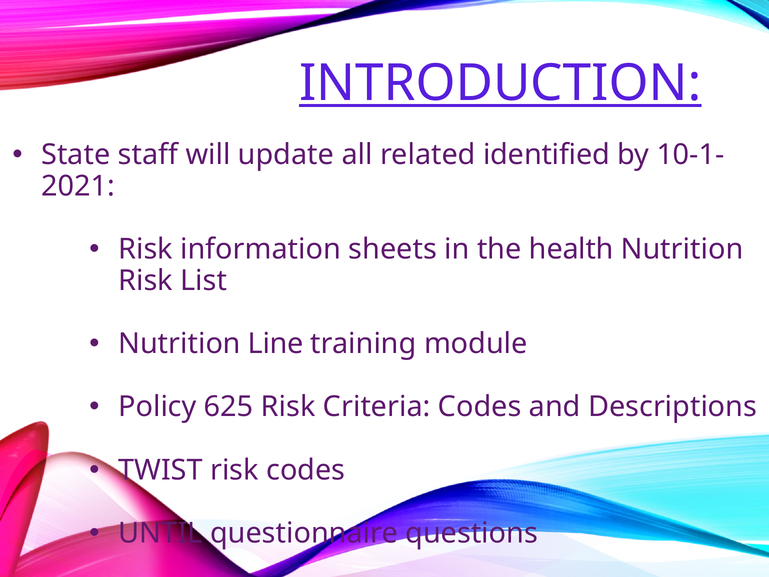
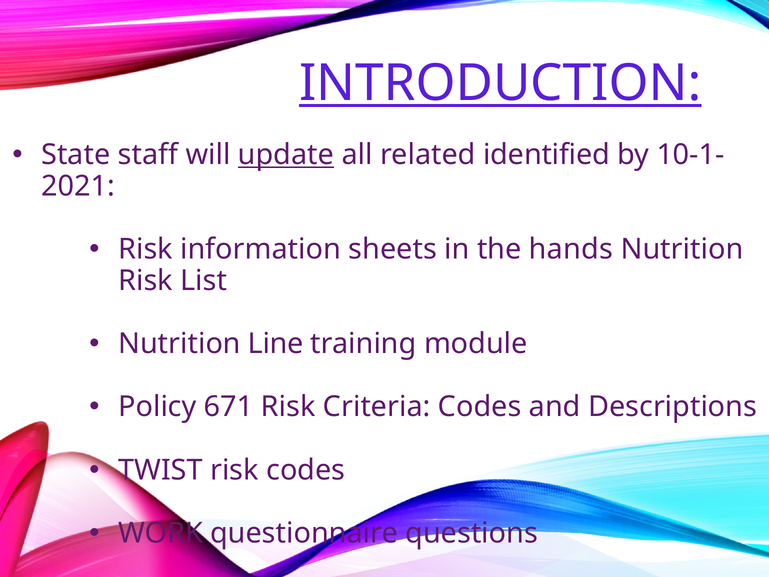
update underline: none -> present
health: health -> hands
625: 625 -> 671
UNTIL: UNTIL -> WORK
